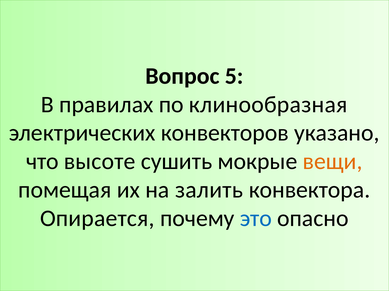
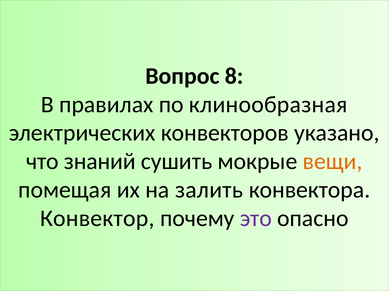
5: 5 -> 8
высоте: высоте -> знаний
Опирается: Опирается -> Конвектор
это colour: blue -> purple
